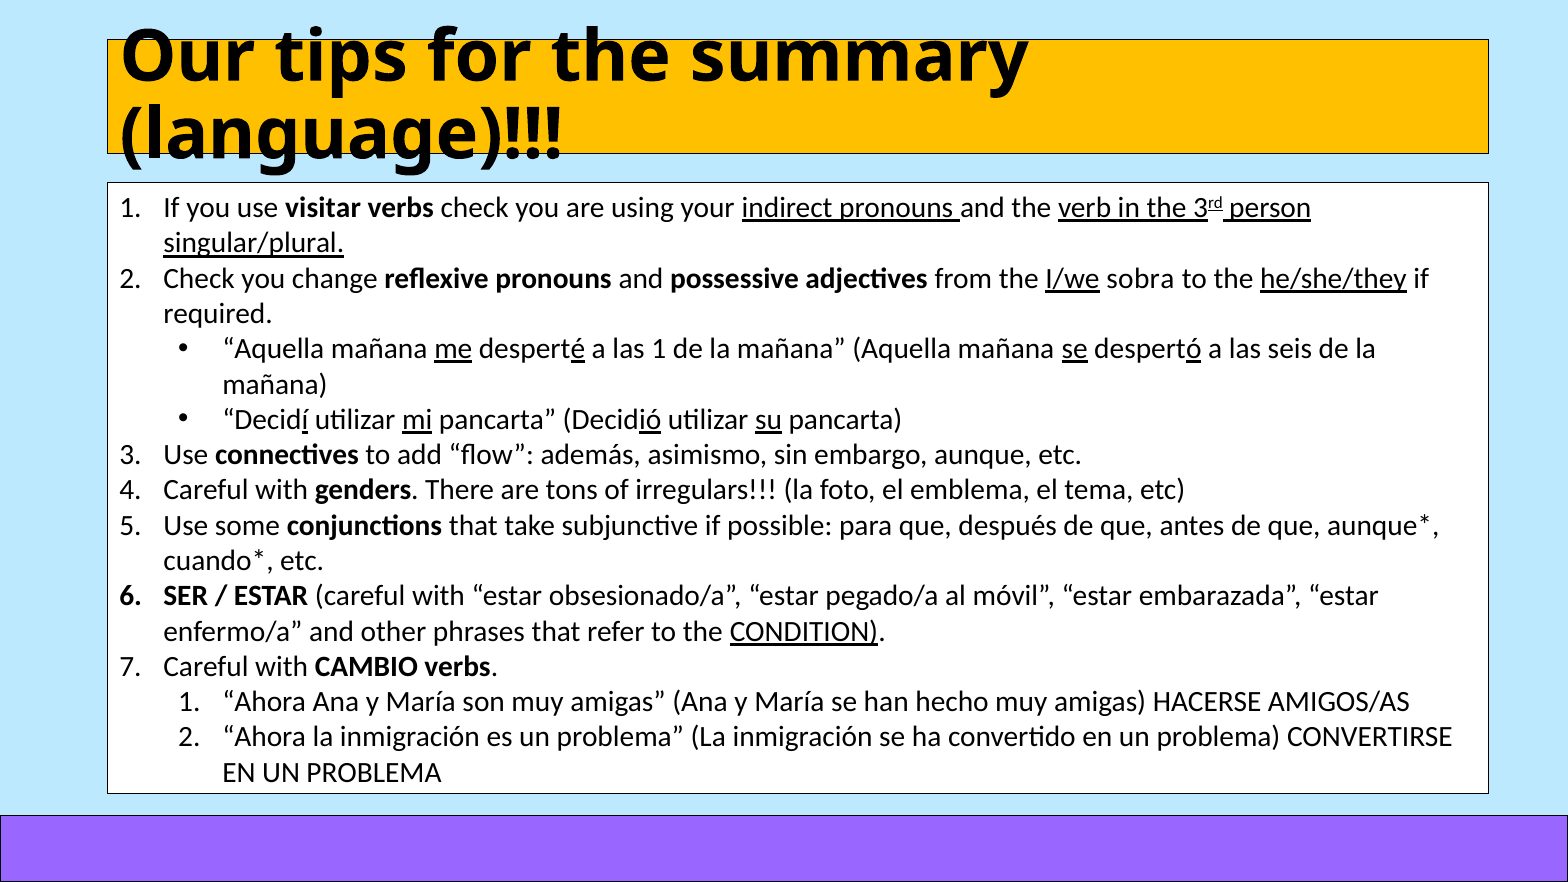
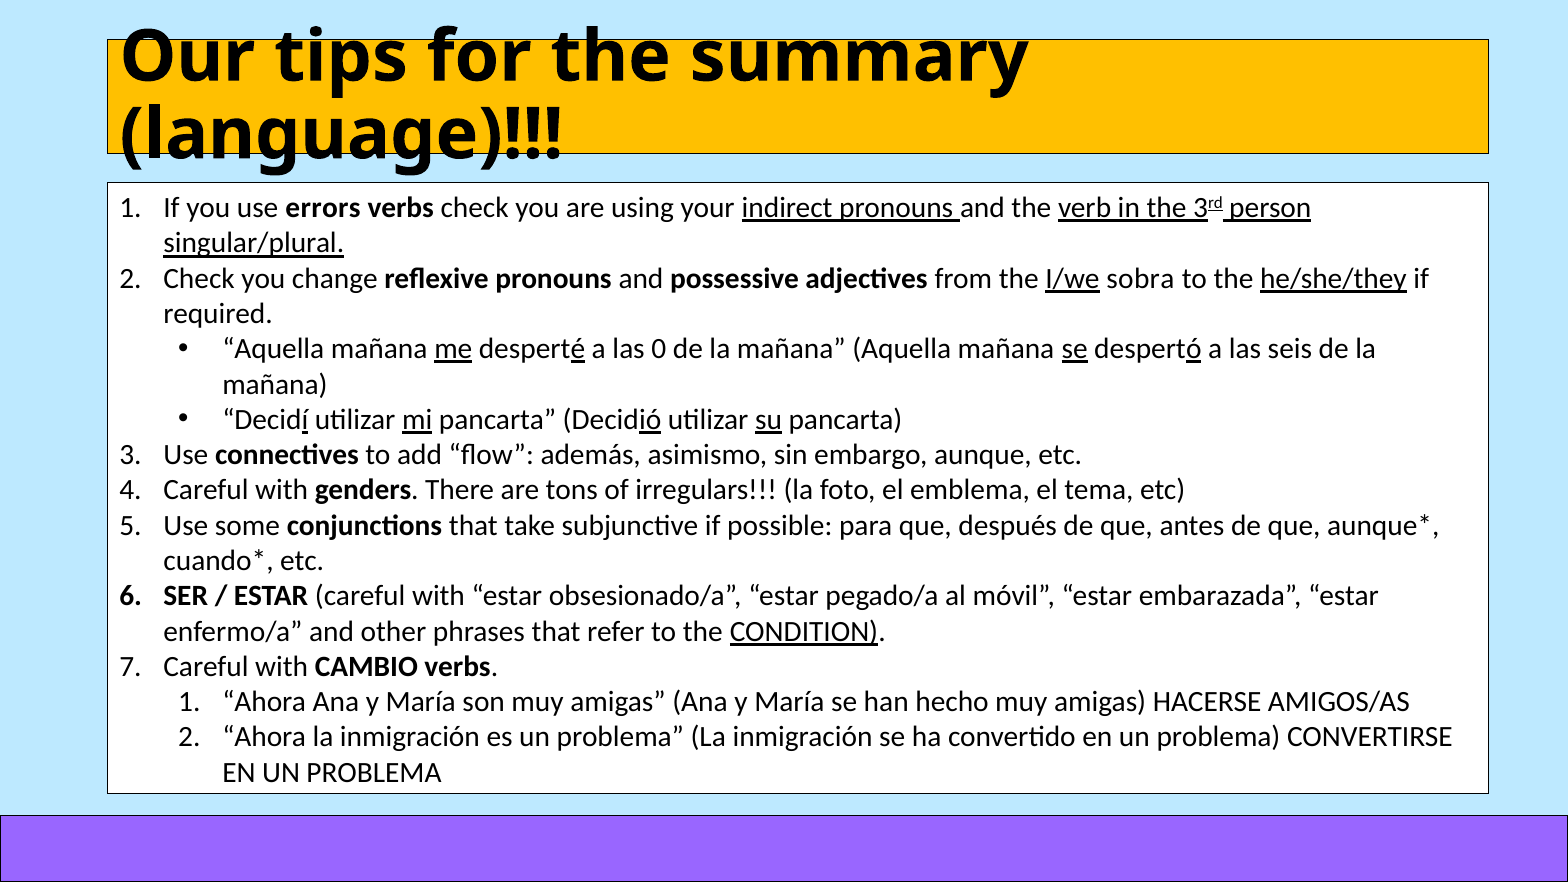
visitar: visitar -> errors
las 1: 1 -> 0
